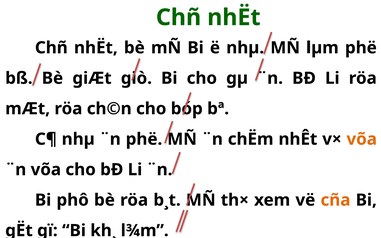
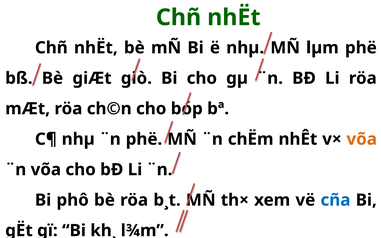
cña colour: orange -> blue
